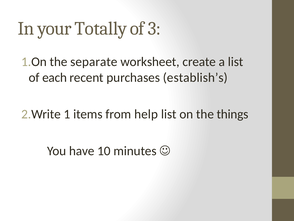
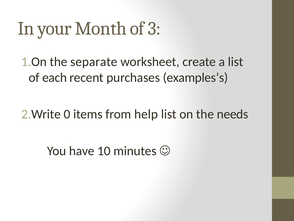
Totally: Totally -> Month
establish’s: establish’s -> examples’s
1: 1 -> 0
things: things -> needs
